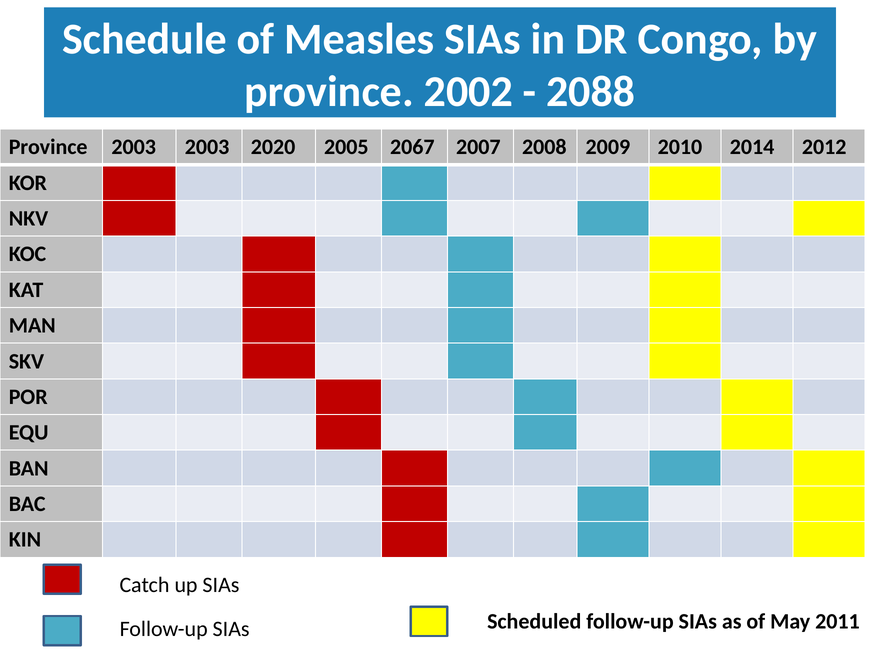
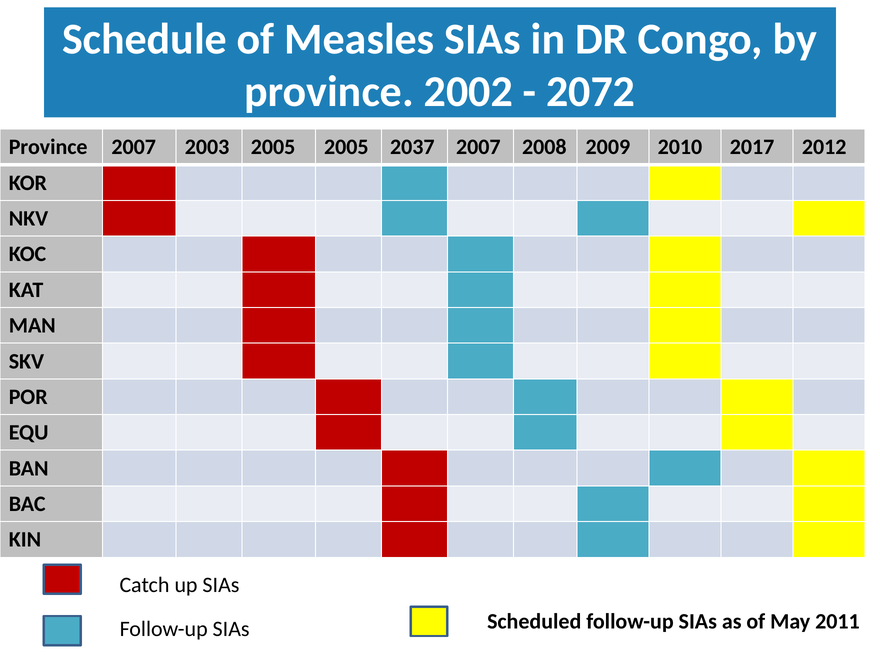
2088: 2088 -> 2072
Province 2003: 2003 -> 2007
2003 2020: 2020 -> 2005
2067: 2067 -> 2037
2014: 2014 -> 2017
